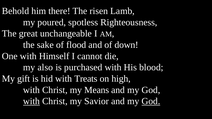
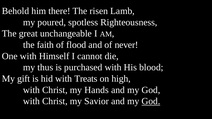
sake: sake -> faith
down: down -> never
also: also -> thus
Means: Means -> Hands
with at (31, 101) underline: present -> none
